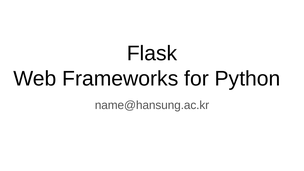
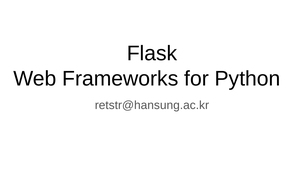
name@hansung.ac.kr: name@hansung.ac.kr -> retstr@hansung.ac.kr
